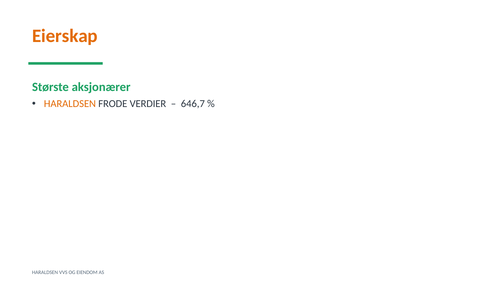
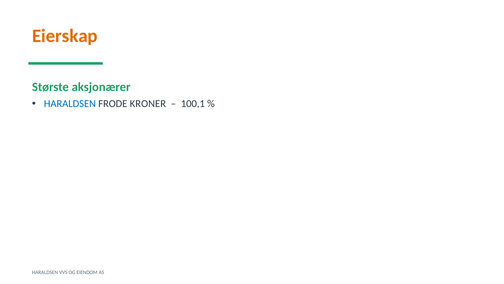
HARALDSEN at (70, 104) colour: orange -> blue
VERDIER: VERDIER -> KRONER
646,7: 646,7 -> 100,1
